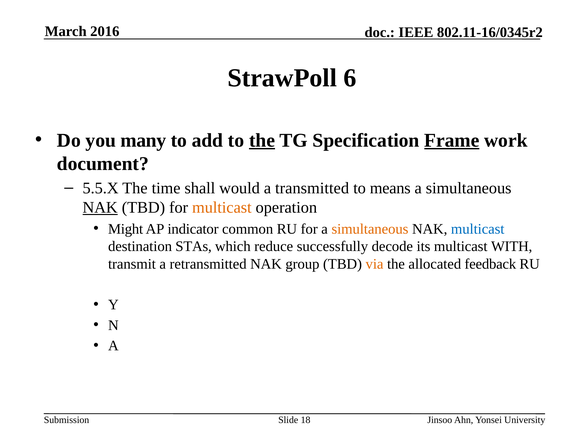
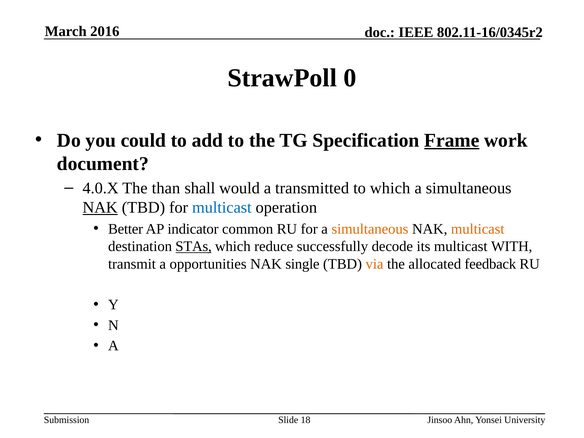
6: 6 -> 0
many: many -> could
the at (262, 140) underline: present -> none
5.5.X: 5.5.X -> 4.0.X
time: time -> than
to means: means -> which
multicast at (222, 208) colour: orange -> blue
Might: Might -> Better
multicast at (478, 229) colour: blue -> orange
STAs underline: none -> present
retransmitted: retransmitted -> opportunities
group: group -> single
